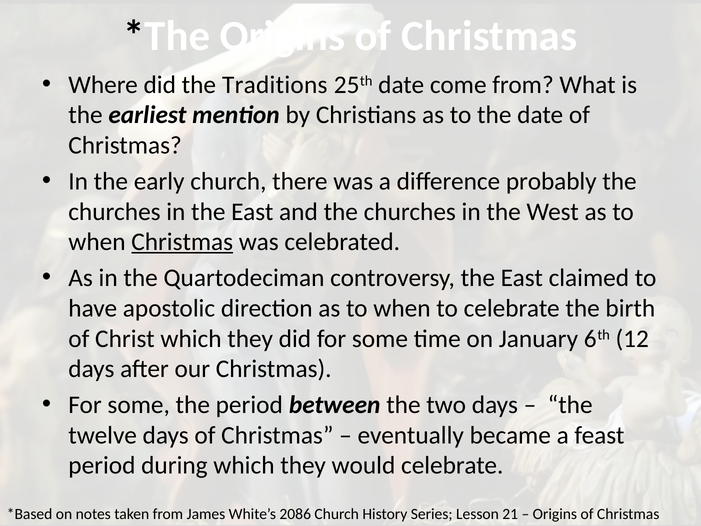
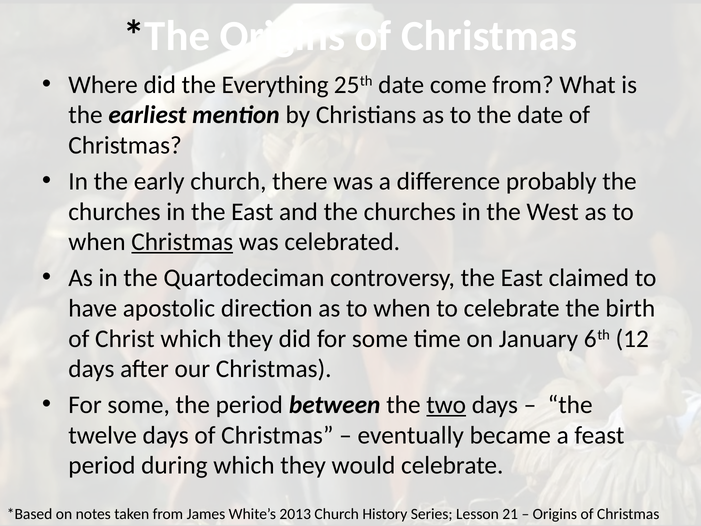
Traditions: Traditions -> Everything
two underline: none -> present
2086: 2086 -> 2013
